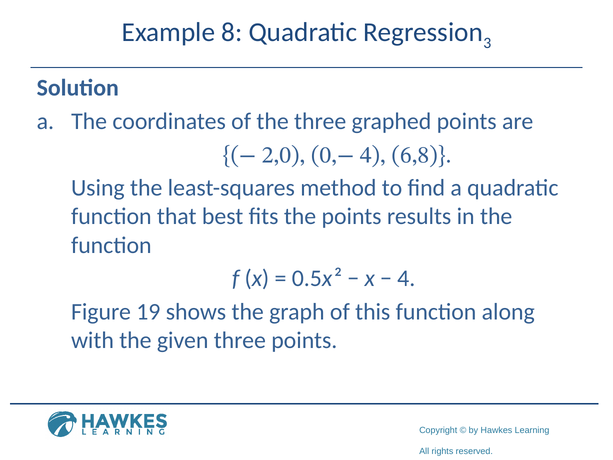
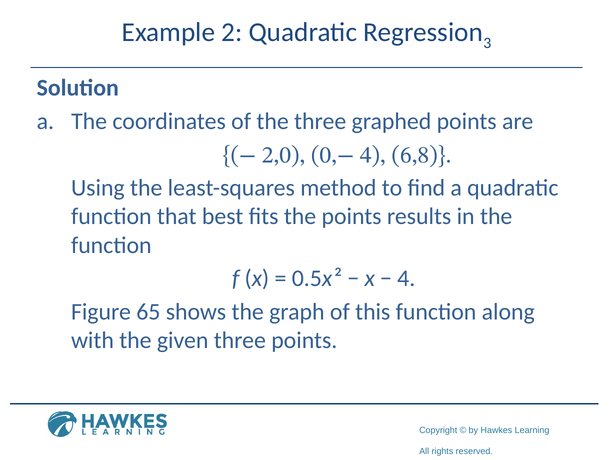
8: 8 -> 2
19: 19 -> 65
